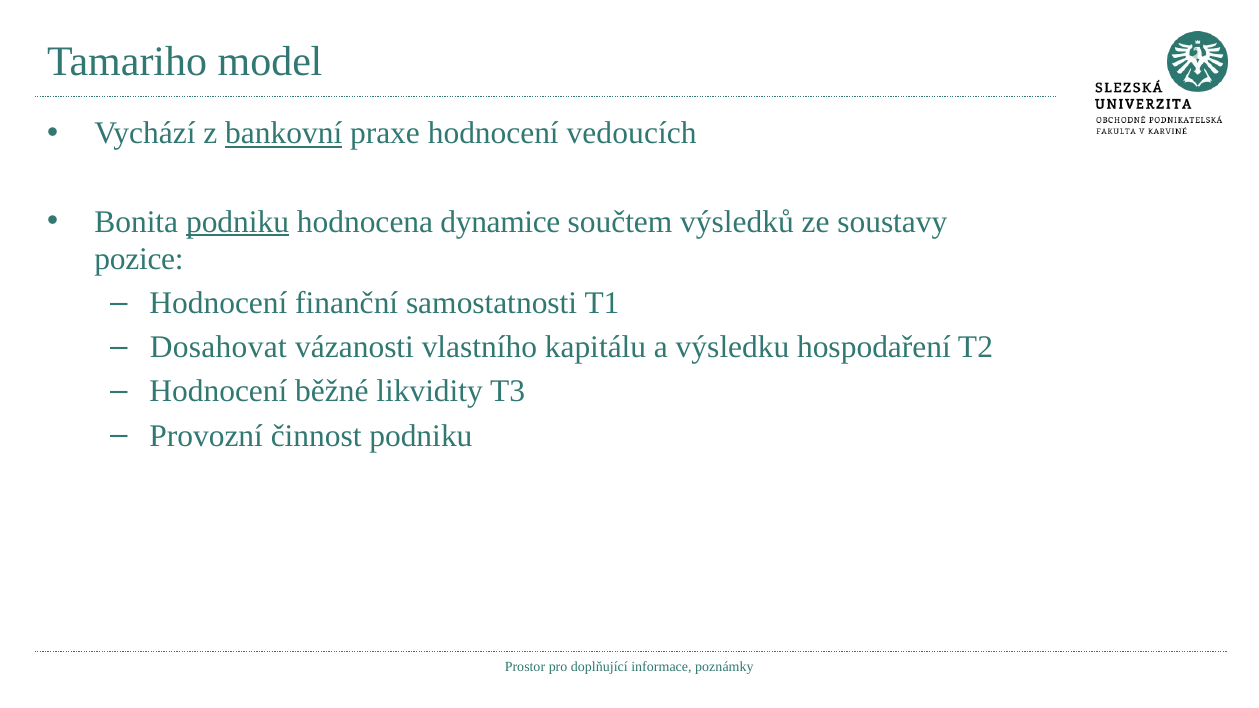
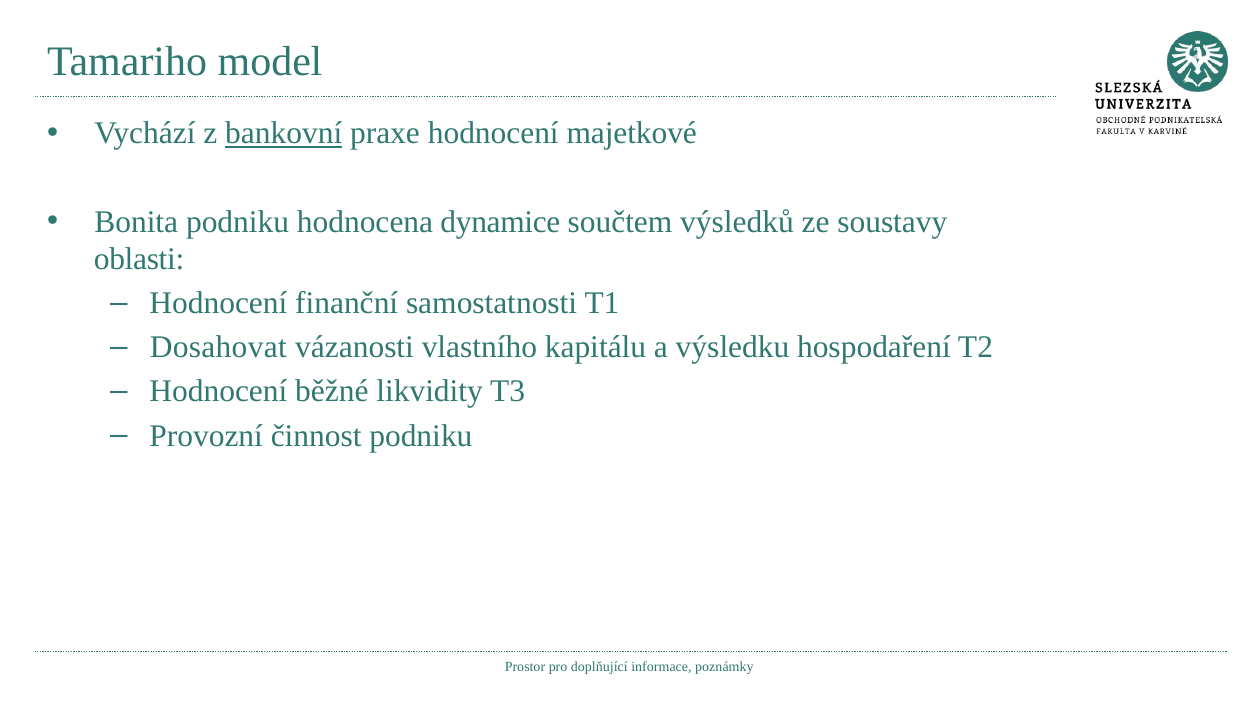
vedoucích: vedoucích -> majetkové
podniku at (238, 222) underline: present -> none
pozice: pozice -> oblasti
